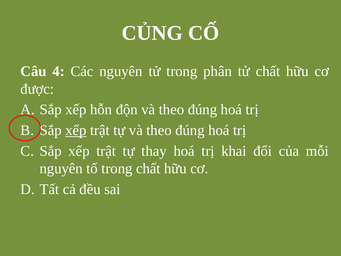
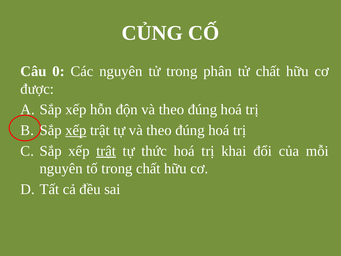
4: 4 -> 0
trật at (106, 151) underline: none -> present
thay: thay -> thức
